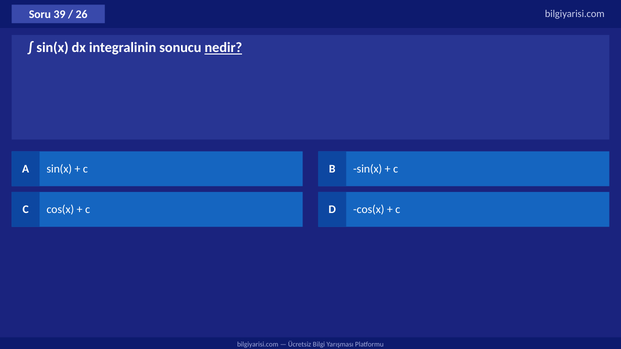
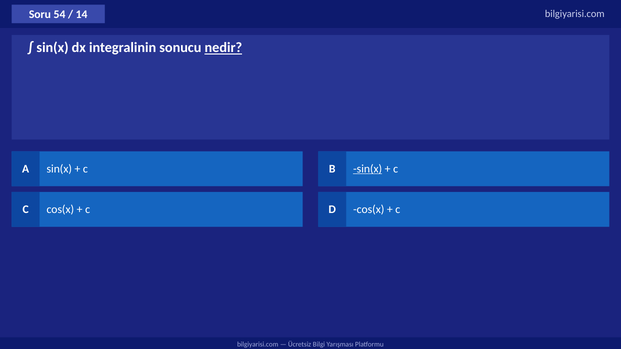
39: 39 -> 54
26: 26 -> 14
sin(x at (368, 169) underline: none -> present
